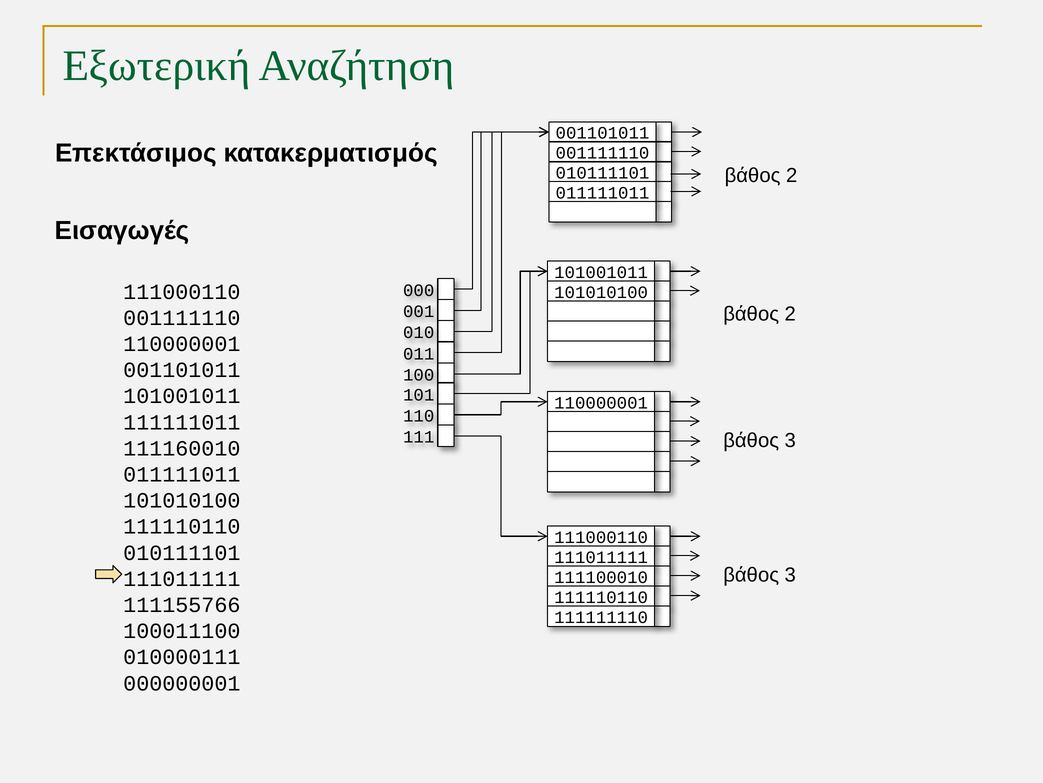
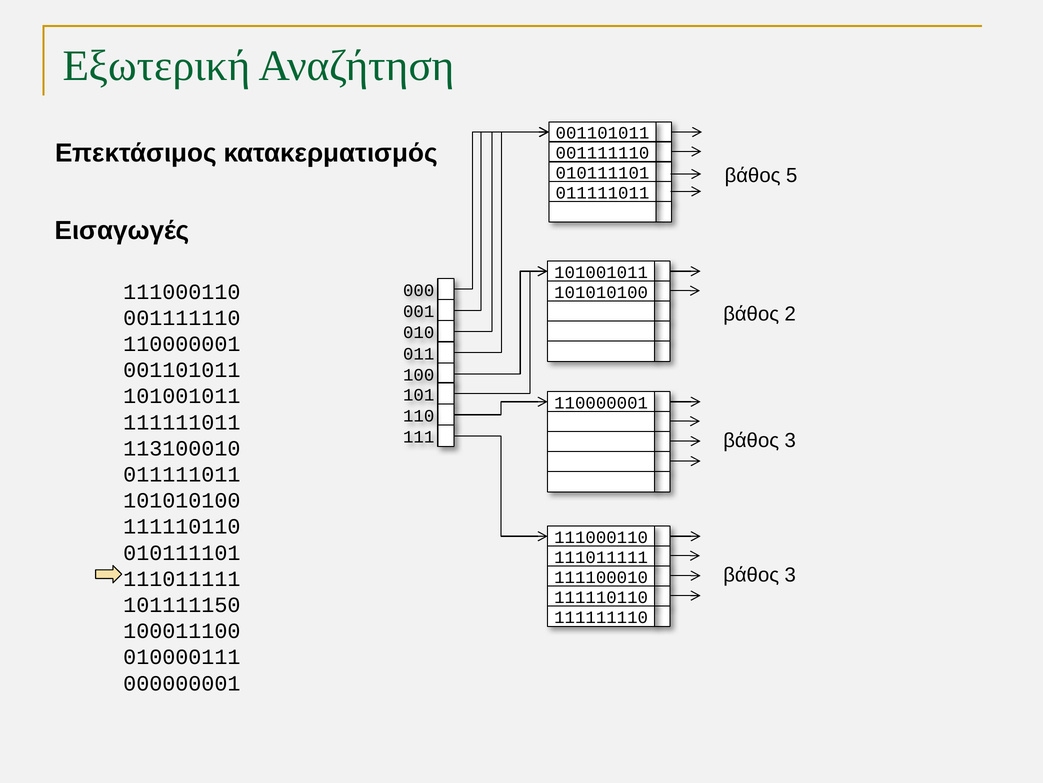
2 at (792, 175): 2 -> 5
111160010: 111160010 -> 113100010
111155766: 111155766 -> 101111150
